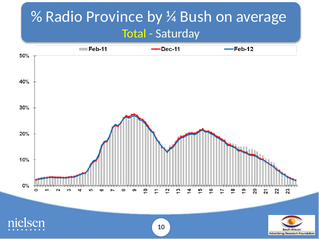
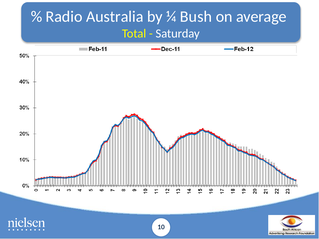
Province: Province -> Australia
